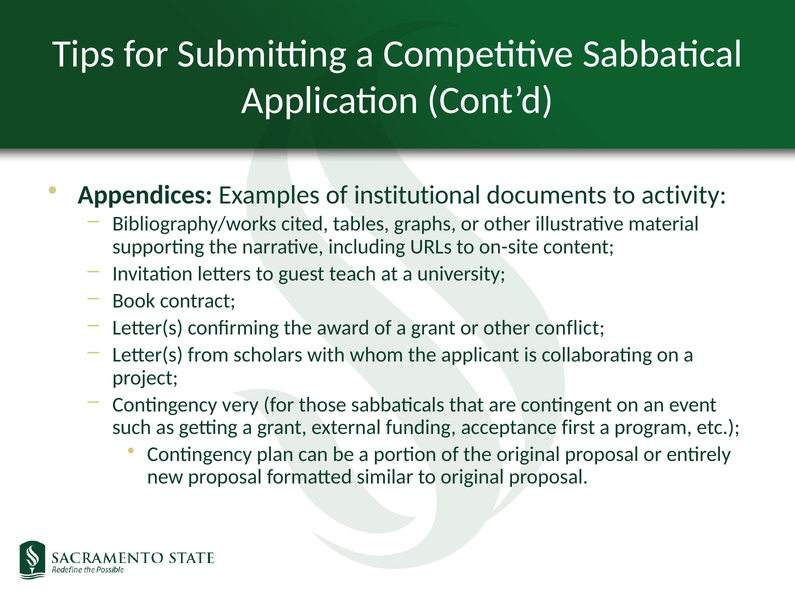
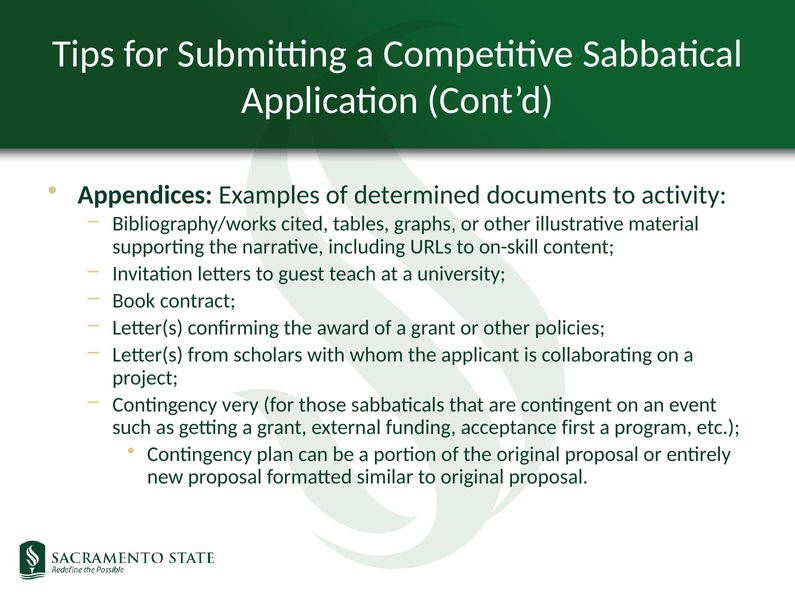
institutional: institutional -> determined
on-site: on-site -> on-skill
conflict: conflict -> policies
